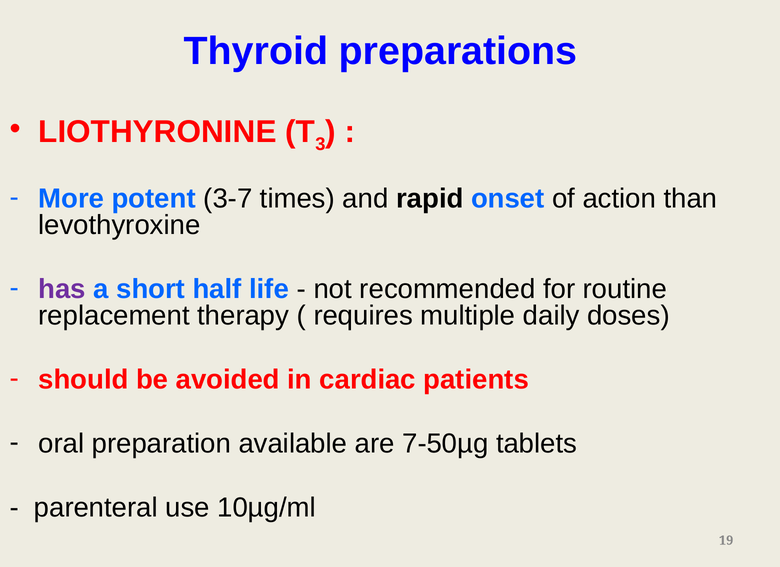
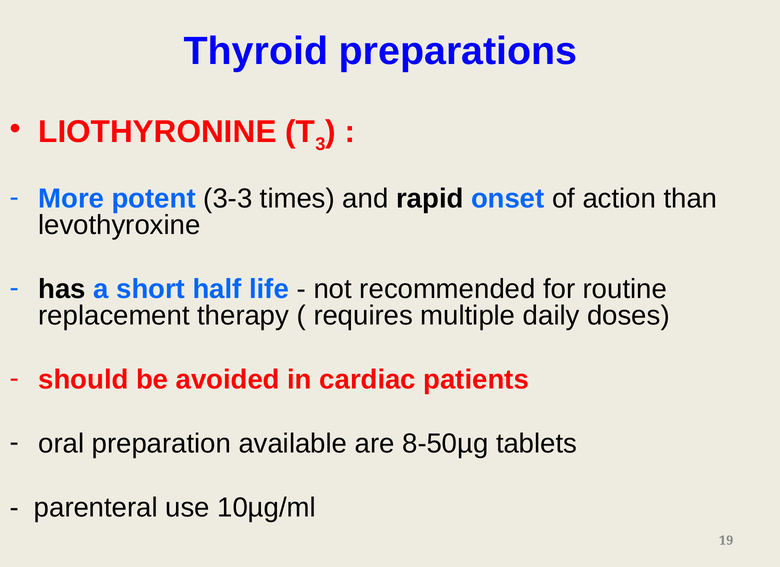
3-7: 3-7 -> 3-3
has colour: purple -> black
7-50µg: 7-50µg -> 8-50µg
